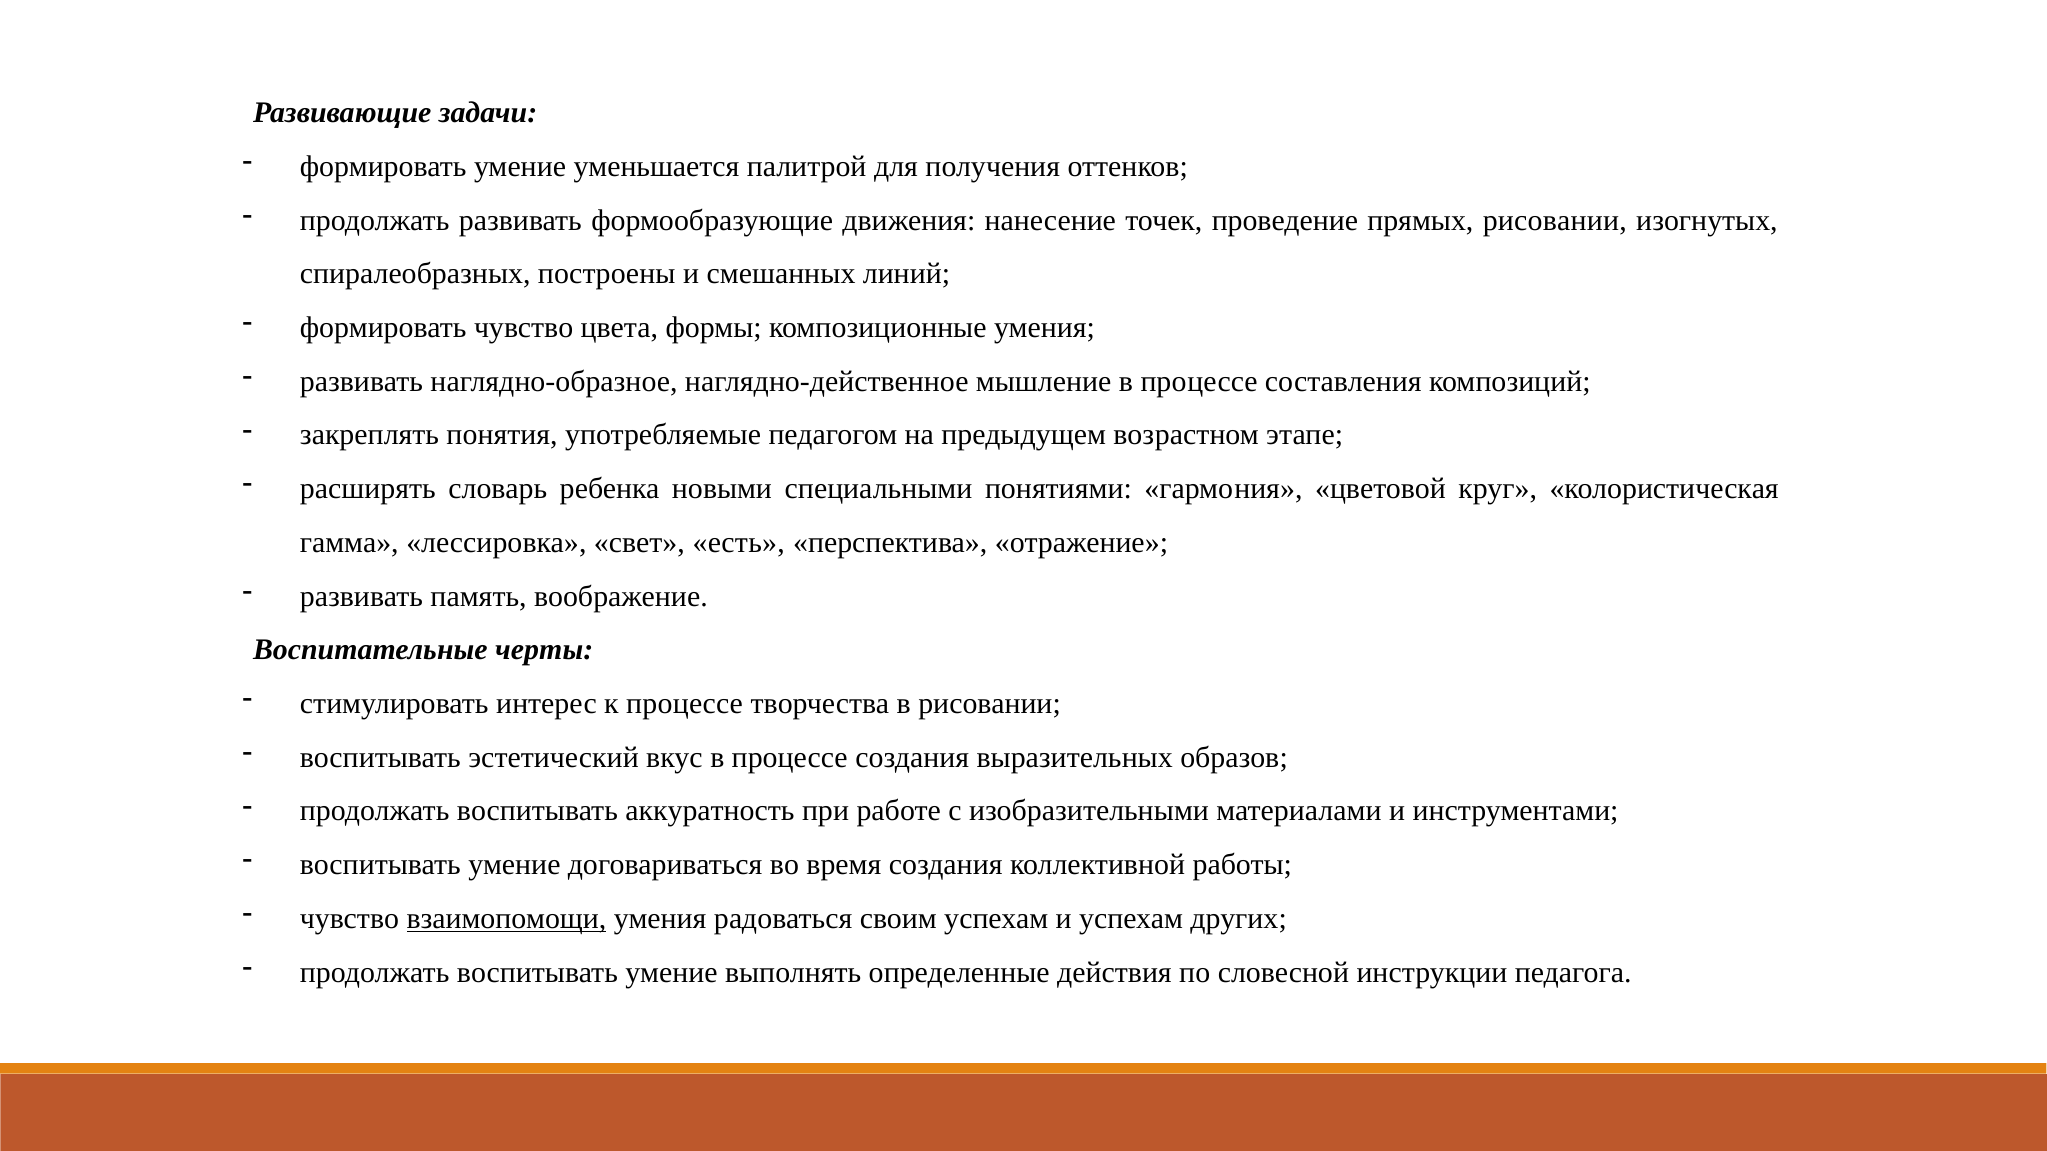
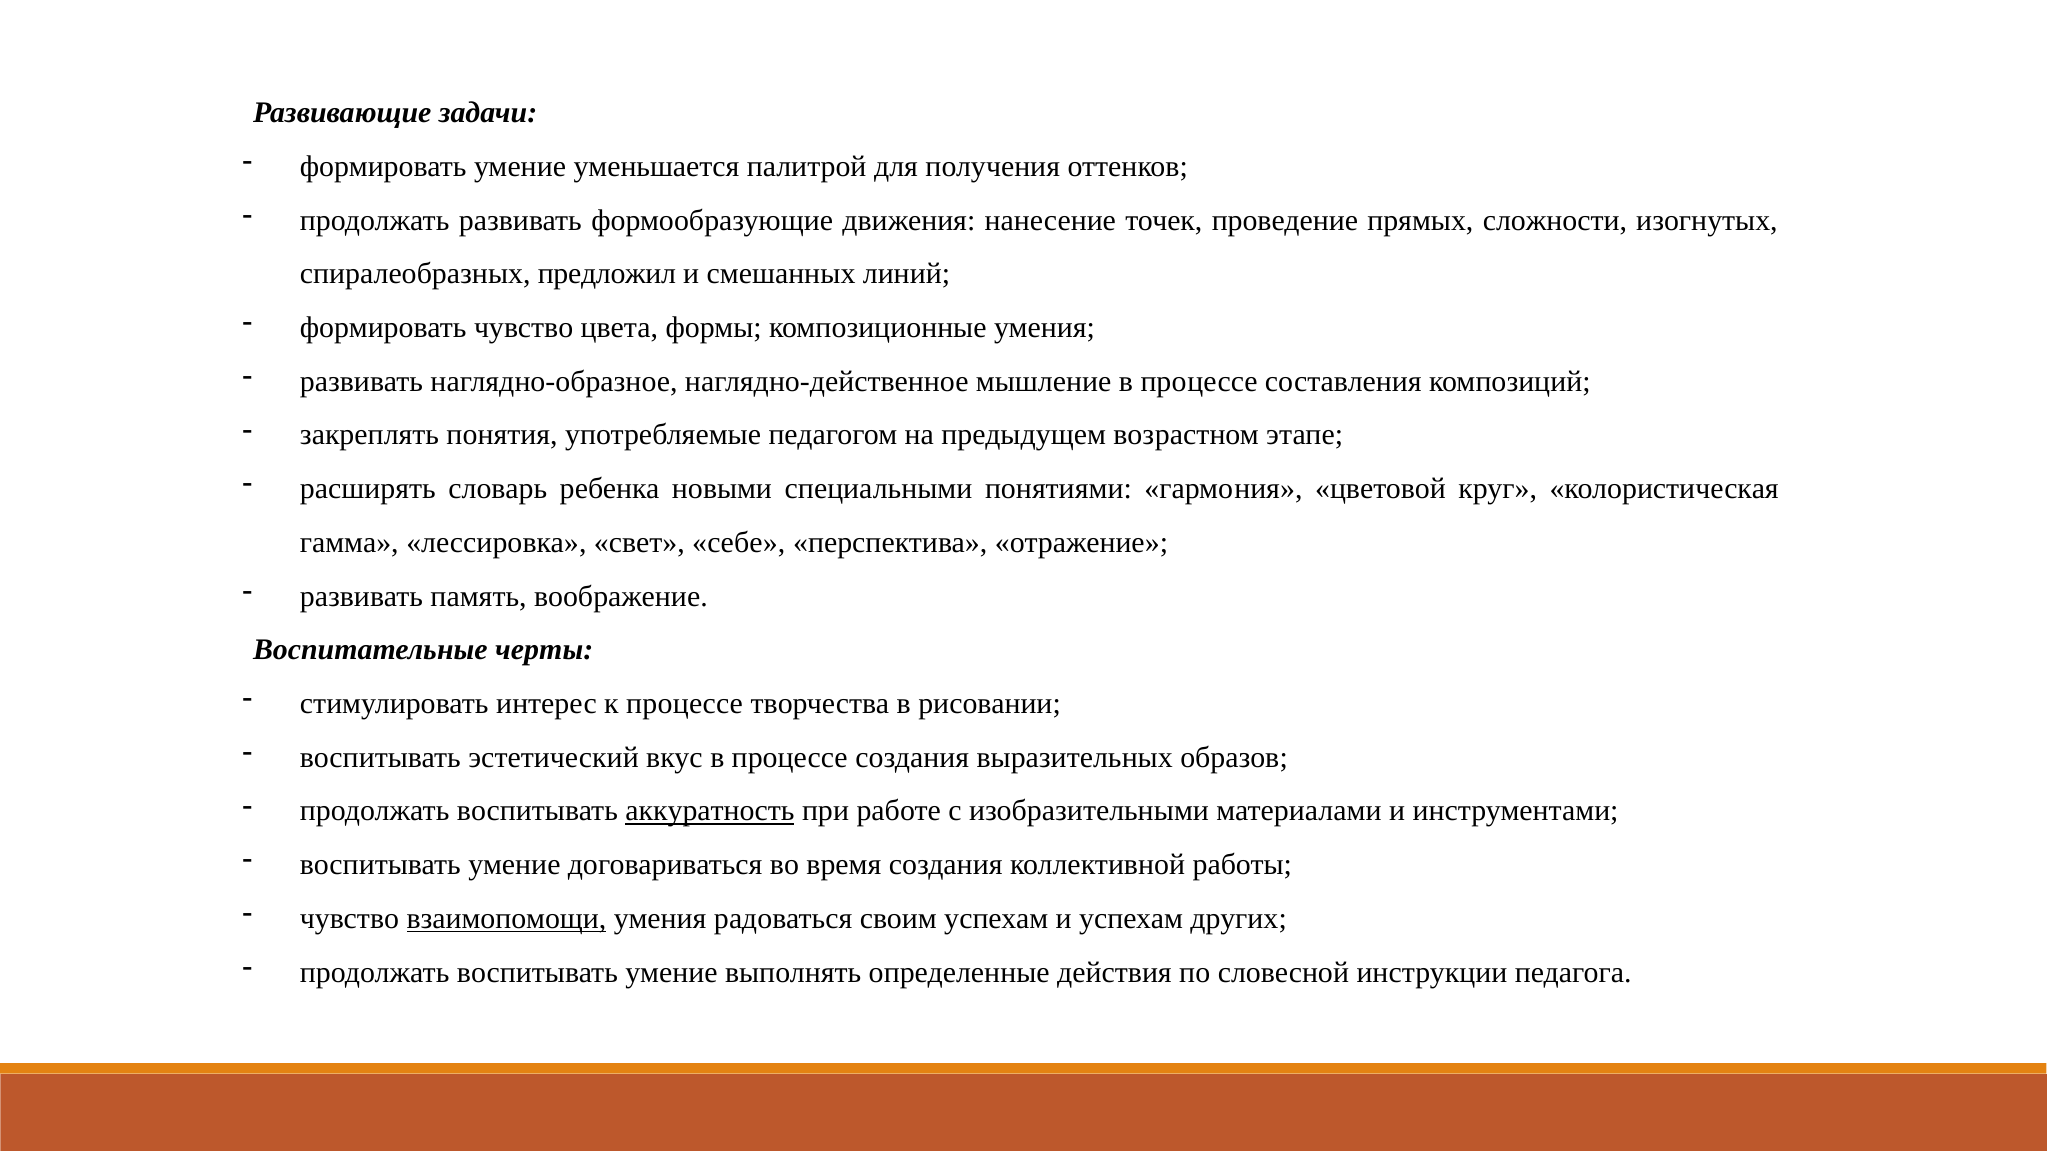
прямых рисовании: рисовании -> сложности
построены: построены -> предложил
есть: есть -> себе
аккуратность underline: none -> present
